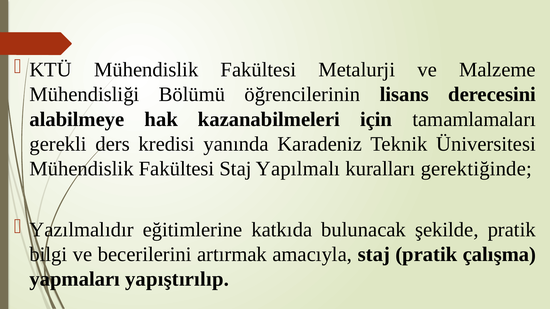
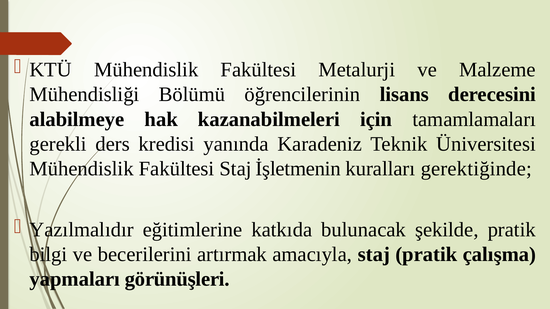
Yapılmalı: Yapılmalı -> İşletmenin
yapıştırılıp: yapıştırılıp -> görünüşleri
